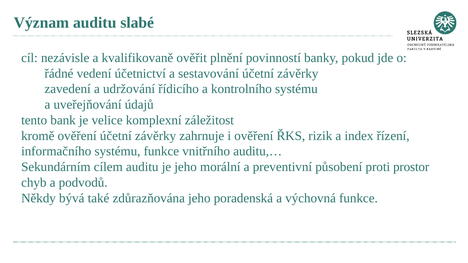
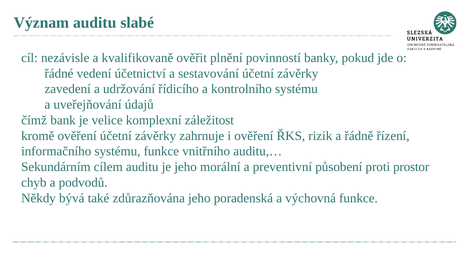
tento: tento -> čímž
index: index -> řádně
